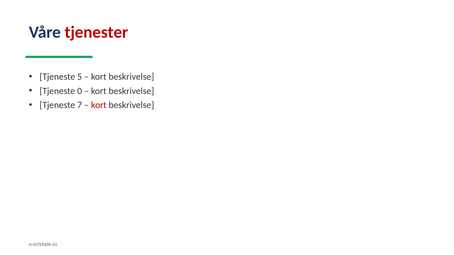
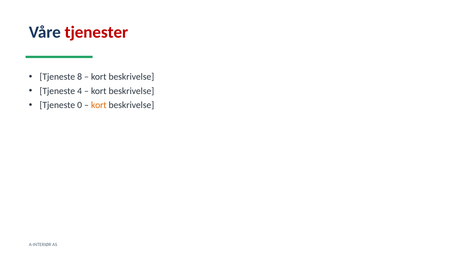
5: 5 -> 8
0: 0 -> 4
7: 7 -> 0
kort at (99, 105) colour: red -> orange
